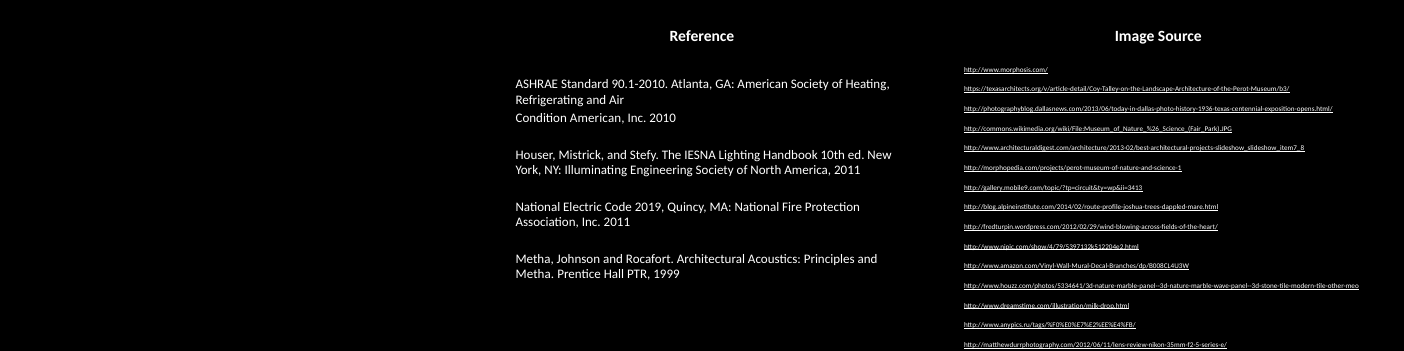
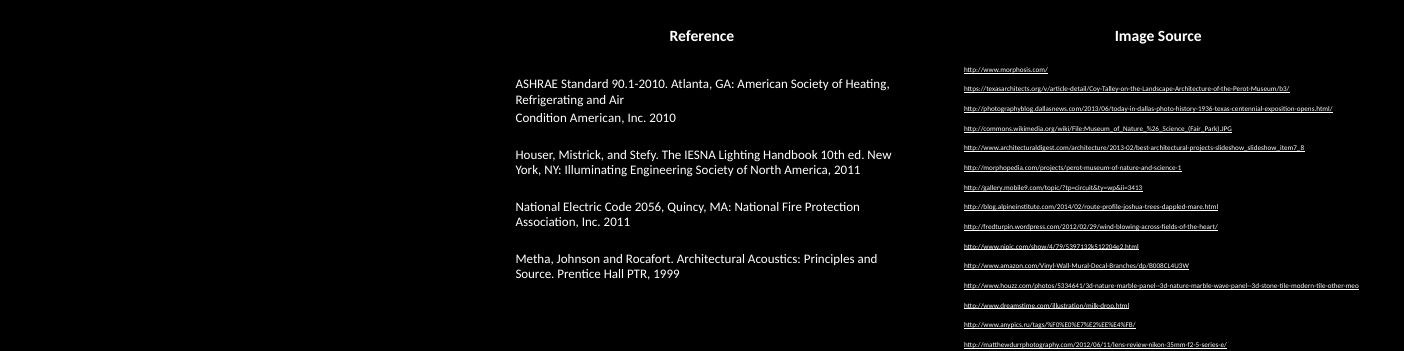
2019: 2019 -> 2056
Metha at (535, 275): Metha -> Source
